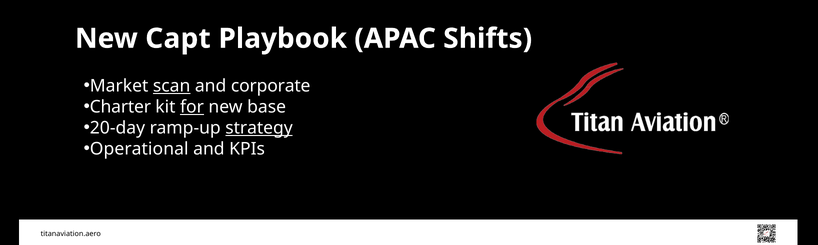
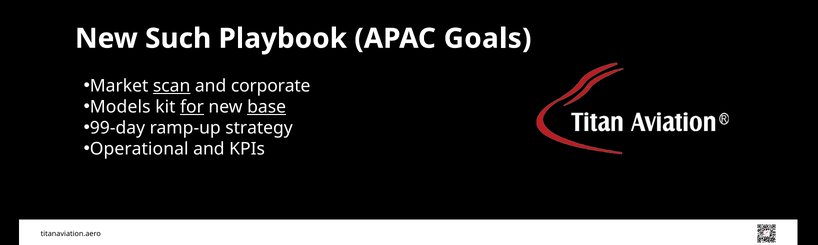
Capt: Capt -> Such
Shifts: Shifts -> Goals
Charter: Charter -> Models
base underline: none -> present
20-day: 20-day -> 99-day
strategy underline: present -> none
